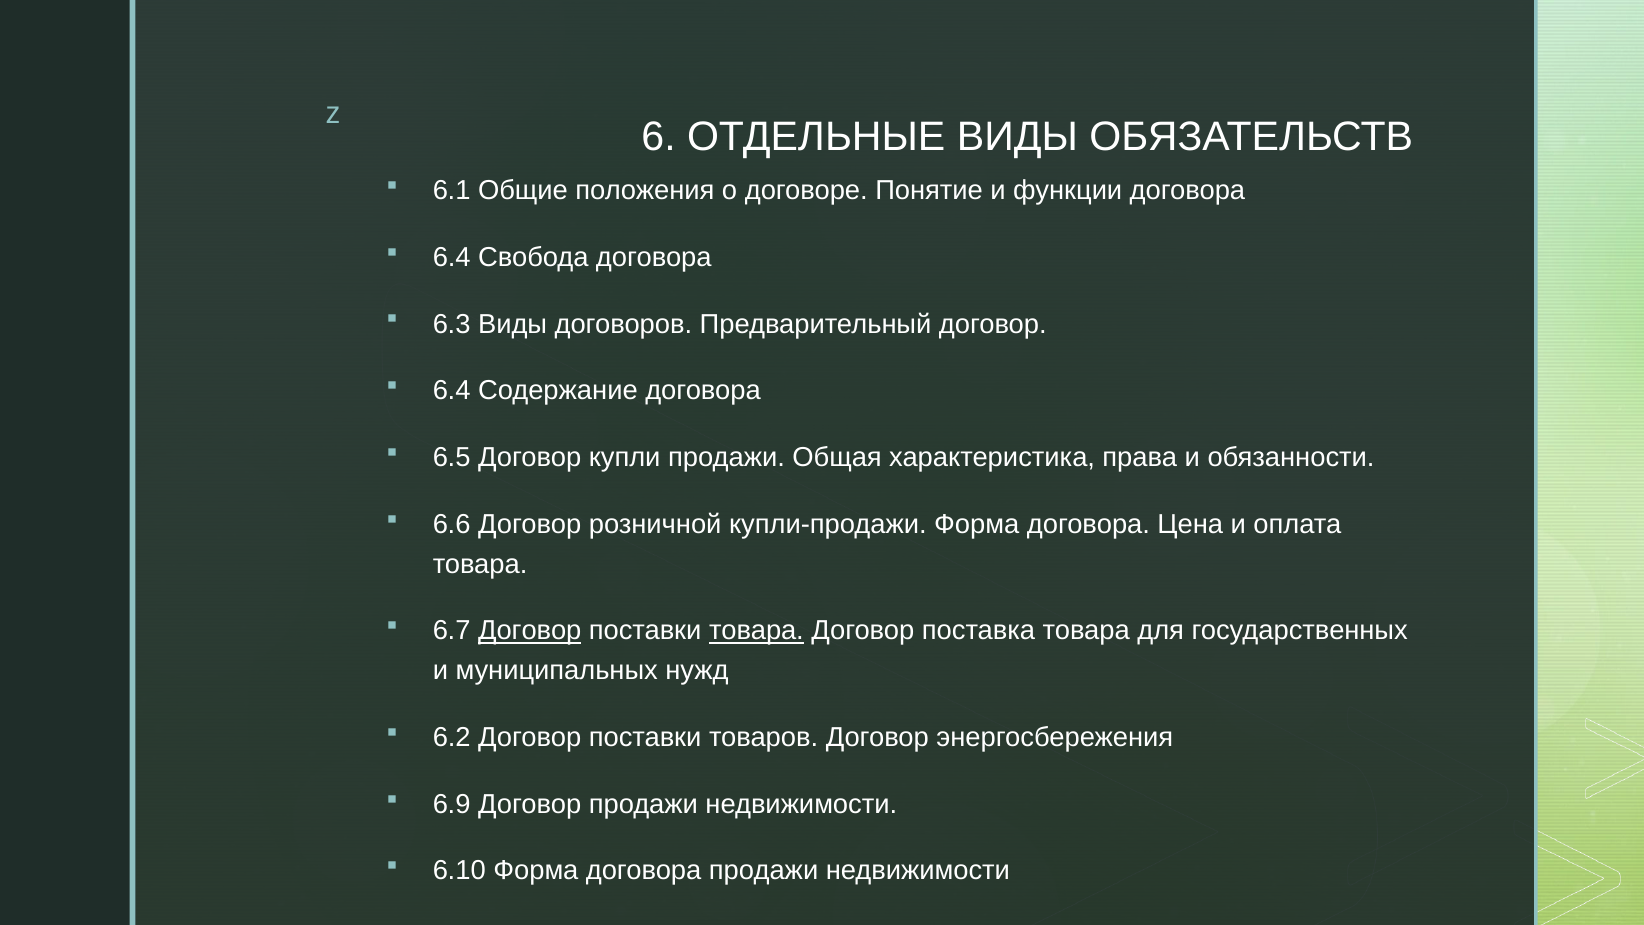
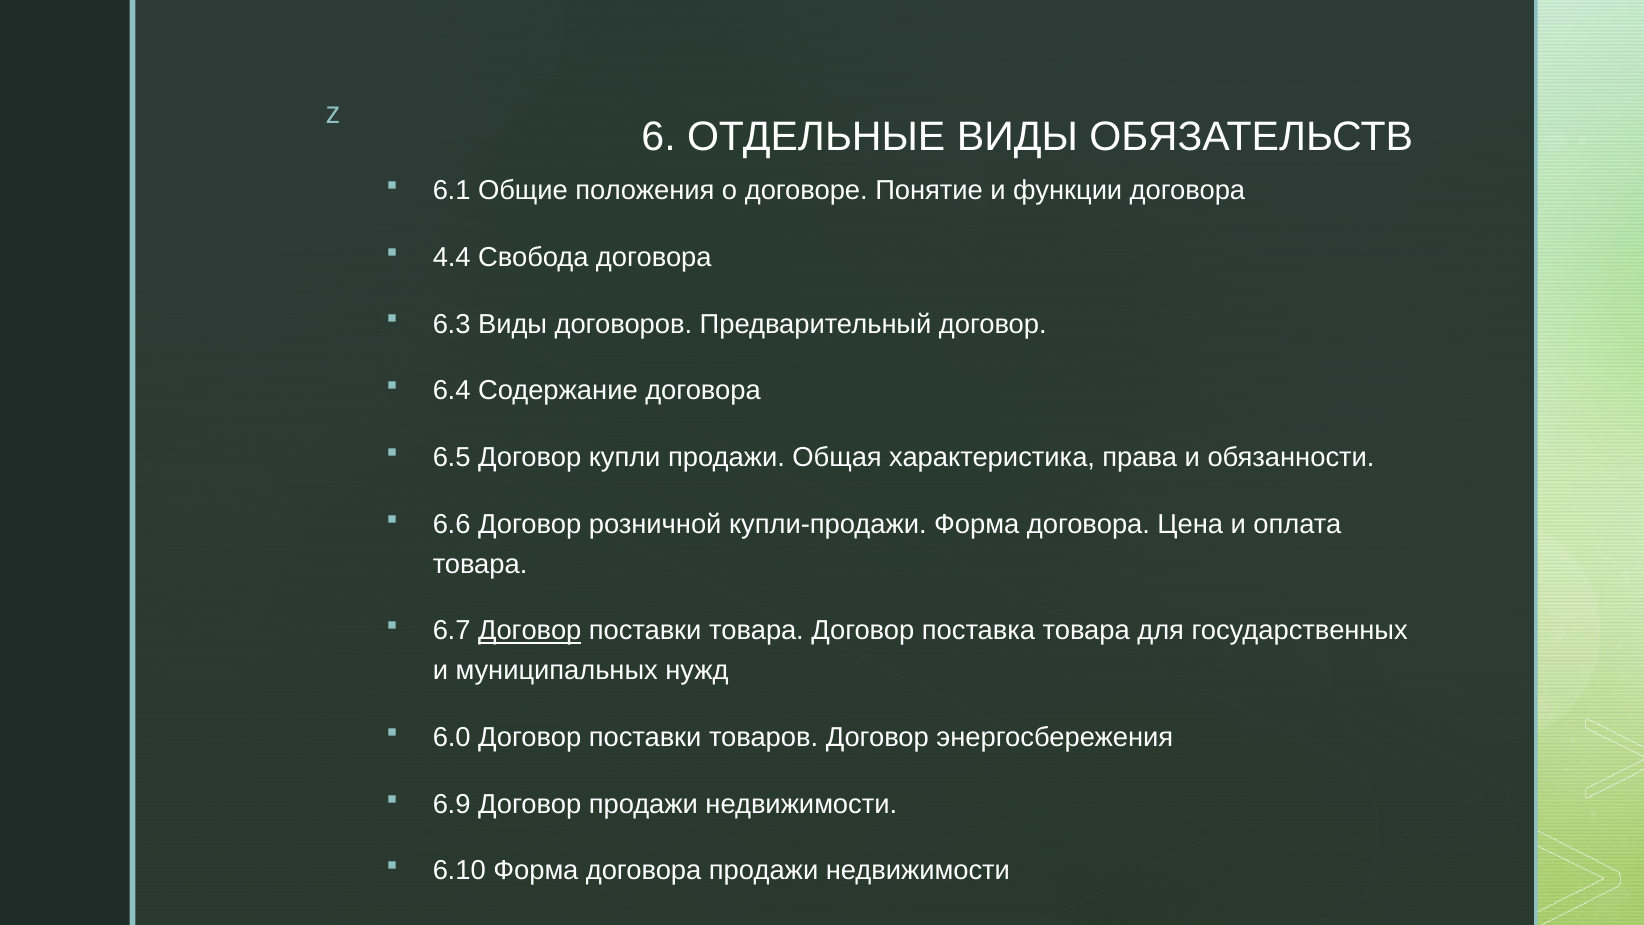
6.4 at (452, 257): 6.4 -> 4.4
товара at (756, 631) underline: present -> none
6.2: 6.2 -> 6.0
